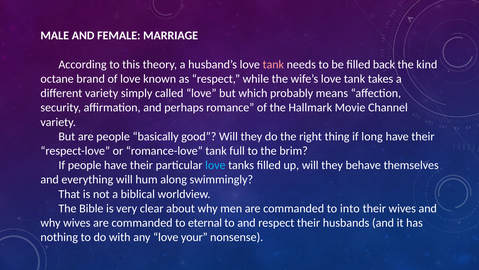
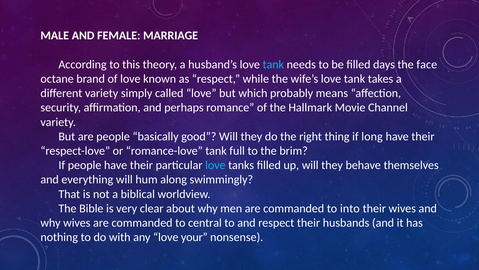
tank at (273, 64) colour: pink -> light blue
back: back -> days
kind: kind -> face
eternal: eternal -> central
